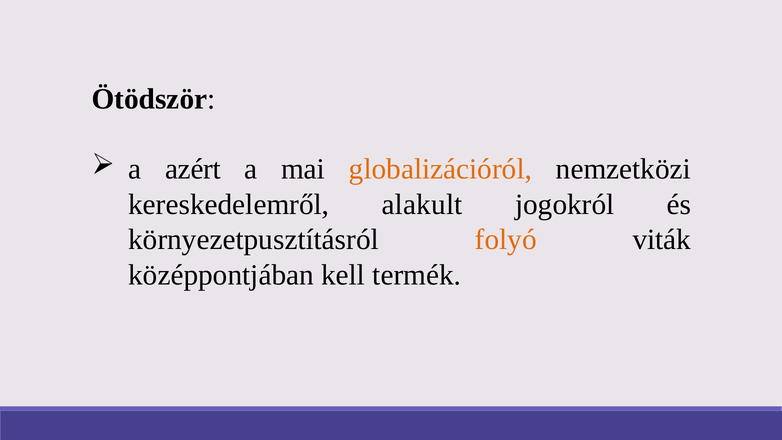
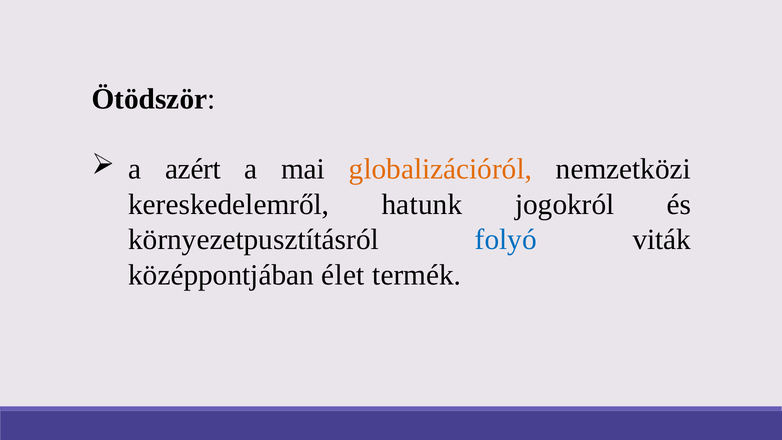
alakult: alakult -> hatunk
folyó colour: orange -> blue
kell: kell -> élet
